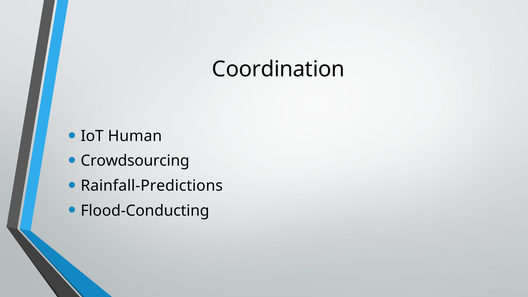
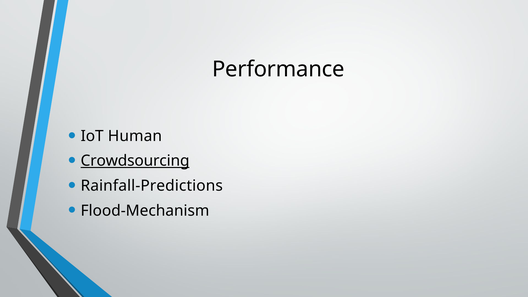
Coordination: Coordination -> Performance
Crowdsourcing underline: none -> present
Flood-Conducting: Flood-Conducting -> Flood-Mechanism
